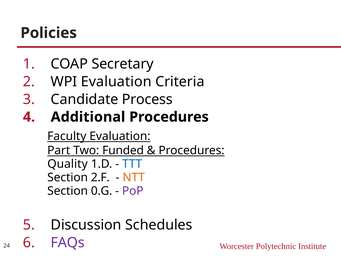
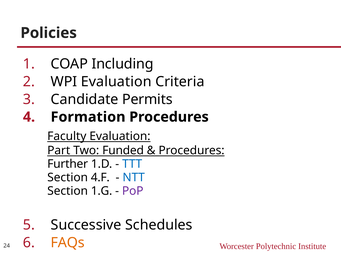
Secretary: Secretary -> Including
Process: Process -> Permits
Additional: Additional -> Formation
Quality: Quality -> Further
2.F: 2.F -> 4.F
NTT colour: orange -> blue
0.G: 0.G -> 1.G
Discussion: Discussion -> Successive
FAQs colour: purple -> orange
